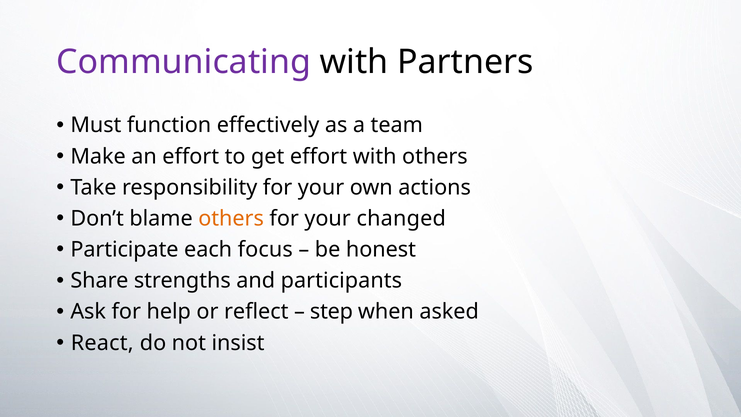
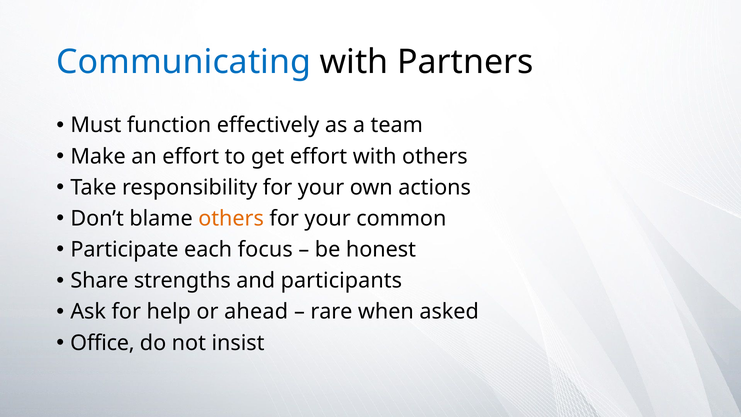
Communicating colour: purple -> blue
changed: changed -> common
reflect: reflect -> ahead
step: step -> rare
React: React -> Office
